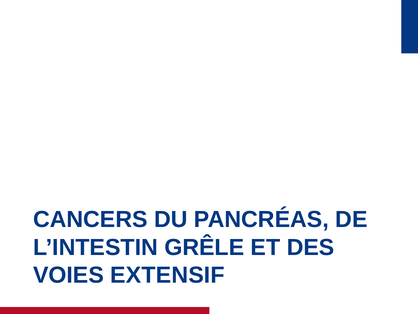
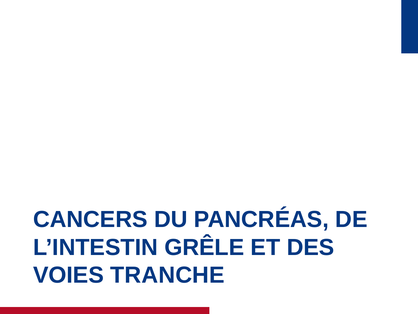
EXTENSIF: EXTENSIF -> TRANCHE
